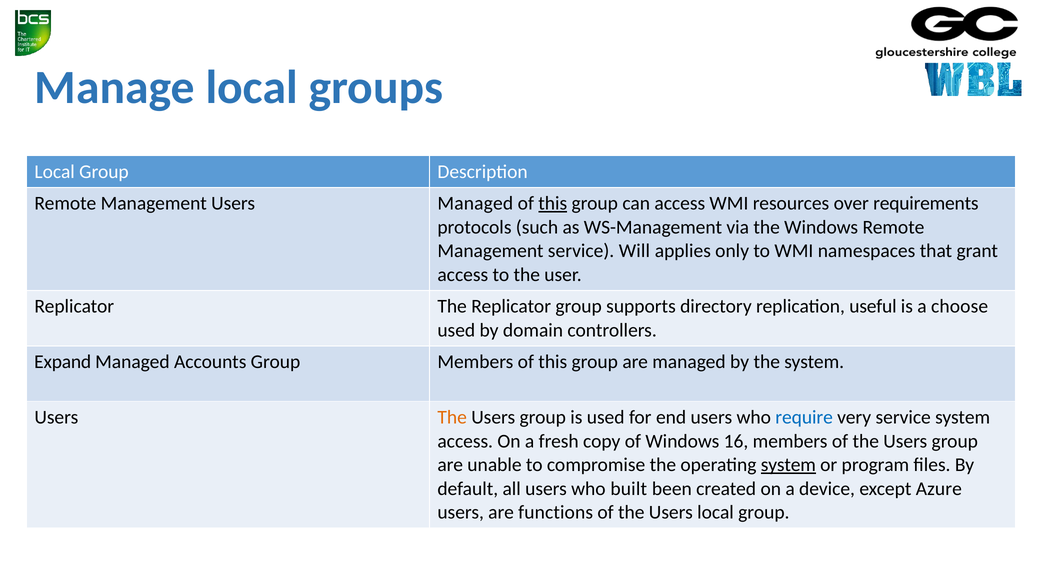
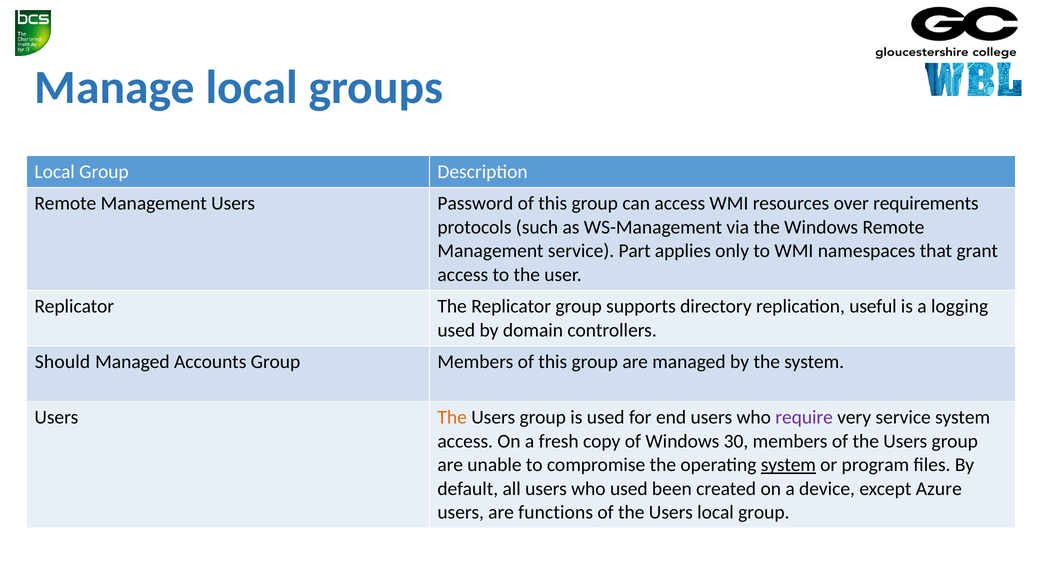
Users Managed: Managed -> Password
this at (553, 203) underline: present -> none
Will: Will -> Part
choose: choose -> logging
Expand: Expand -> Should
require colour: blue -> purple
16: 16 -> 30
who built: built -> used
